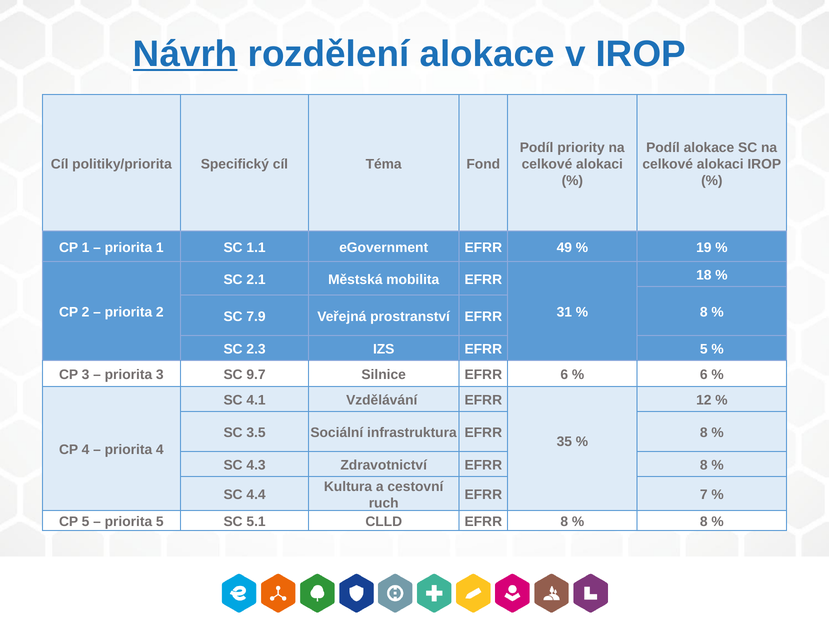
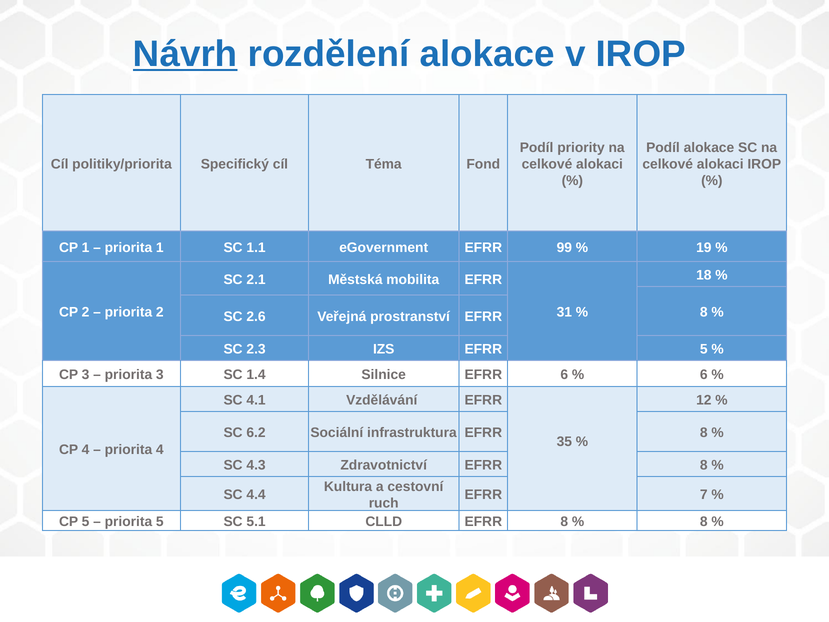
49: 49 -> 99
7.9: 7.9 -> 2.6
9.7: 9.7 -> 1.4
3.5: 3.5 -> 6.2
